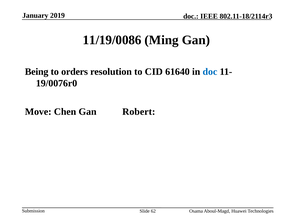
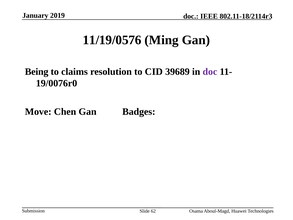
11/19/0086: 11/19/0086 -> 11/19/0576
orders: orders -> claims
61640: 61640 -> 39689
doc at (210, 72) colour: blue -> purple
Robert: Robert -> Badges
